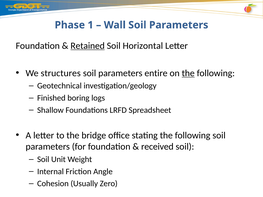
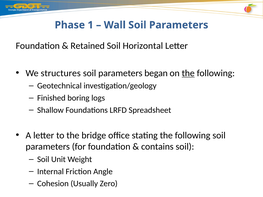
Retained underline: present -> none
entire: entire -> began
received: received -> contains
